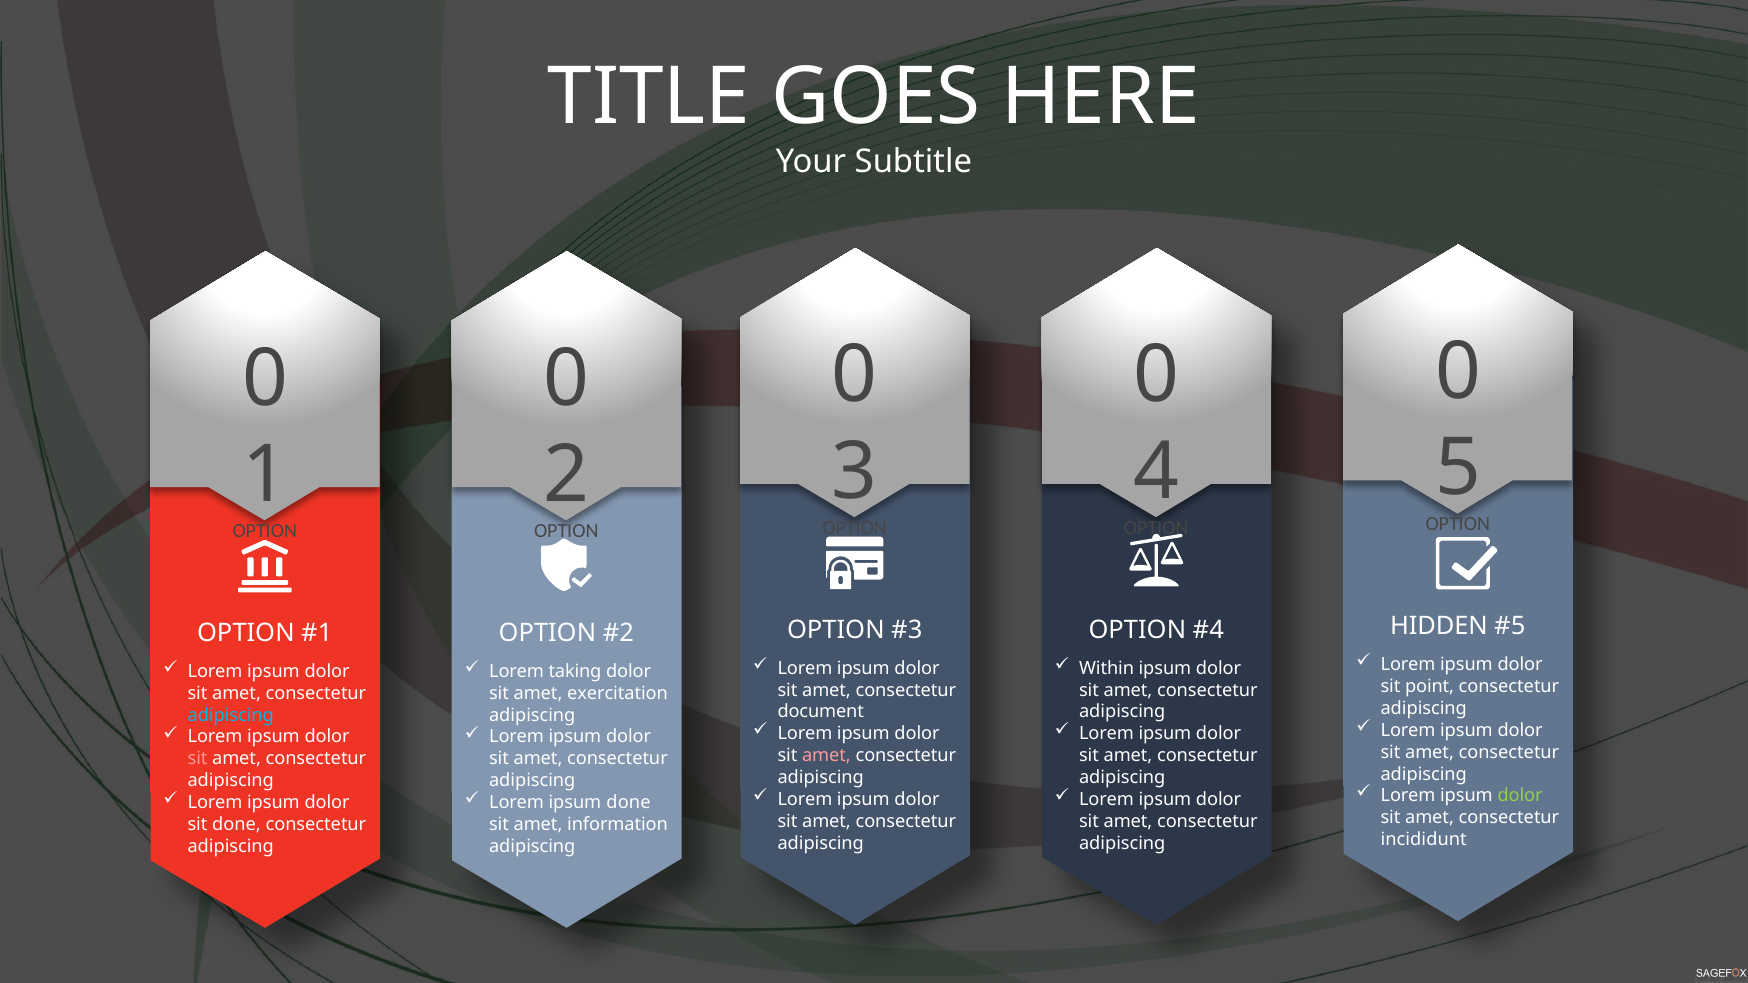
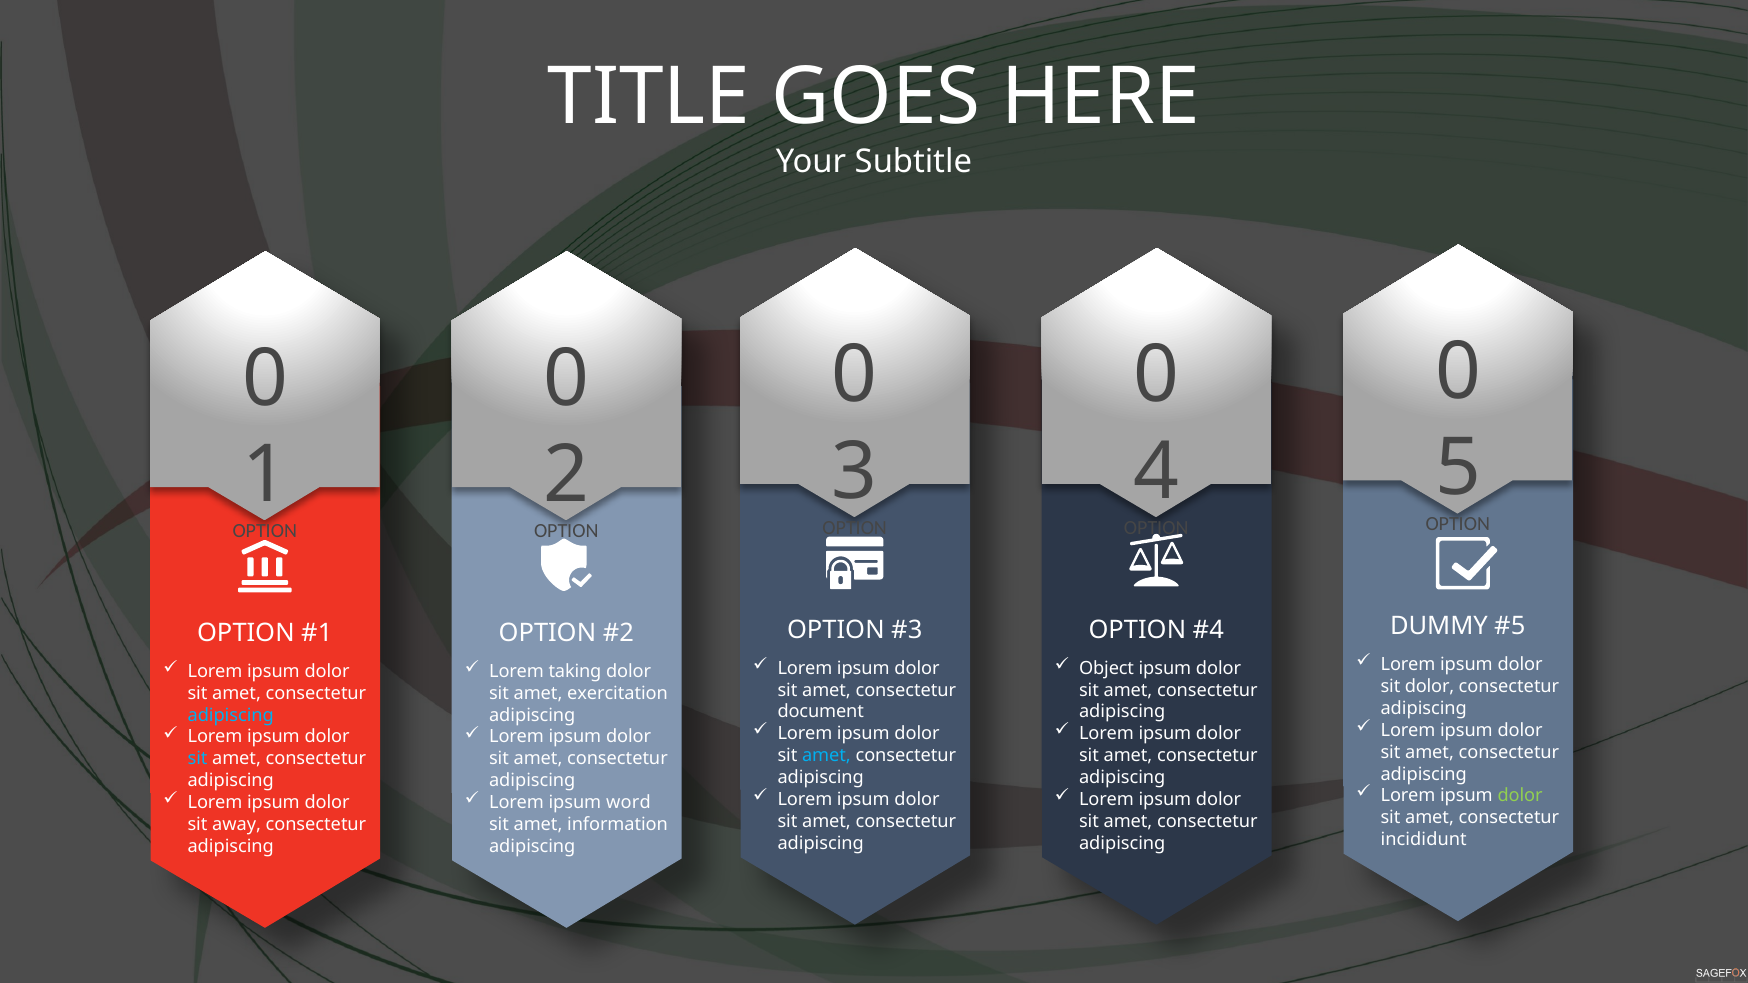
HIDDEN: HIDDEN -> DUMMY
Within: Within -> Object
sit point: point -> dolor
amet at (826, 756) colour: pink -> light blue
sit at (198, 759) colour: pink -> light blue
ipsum done: done -> word
sit done: done -> away
